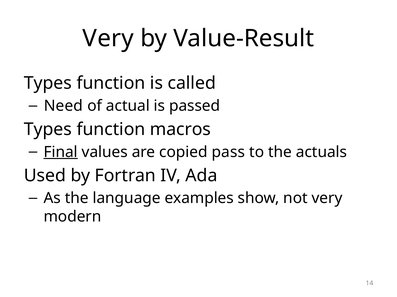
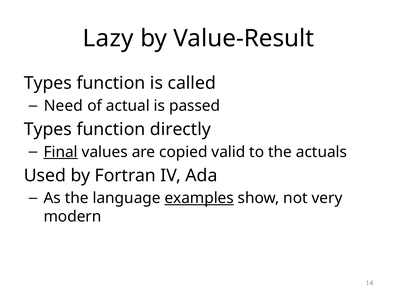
Very at (108, 38): Very -> Lazy
macros: macros -> directly
pass: pass -> valid
examples underline: none -> present
